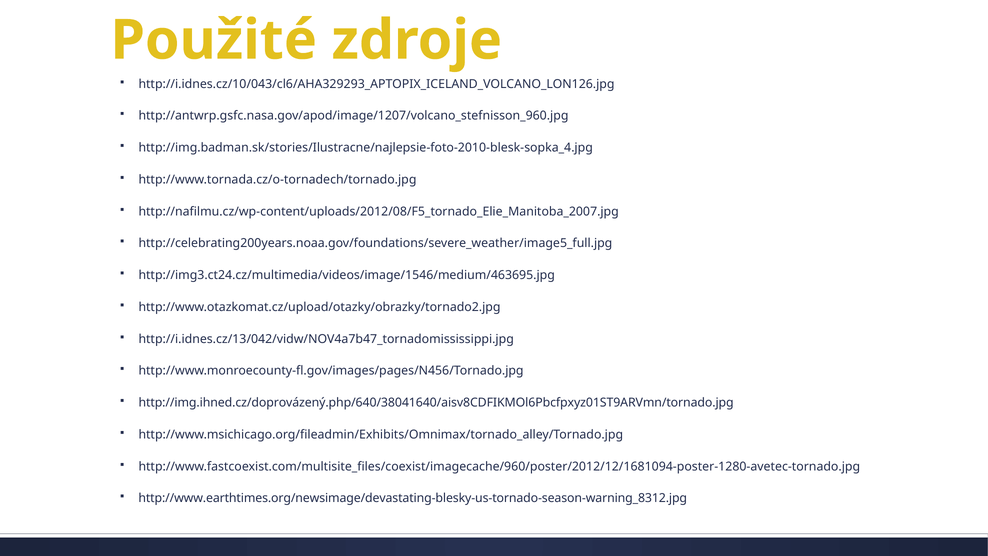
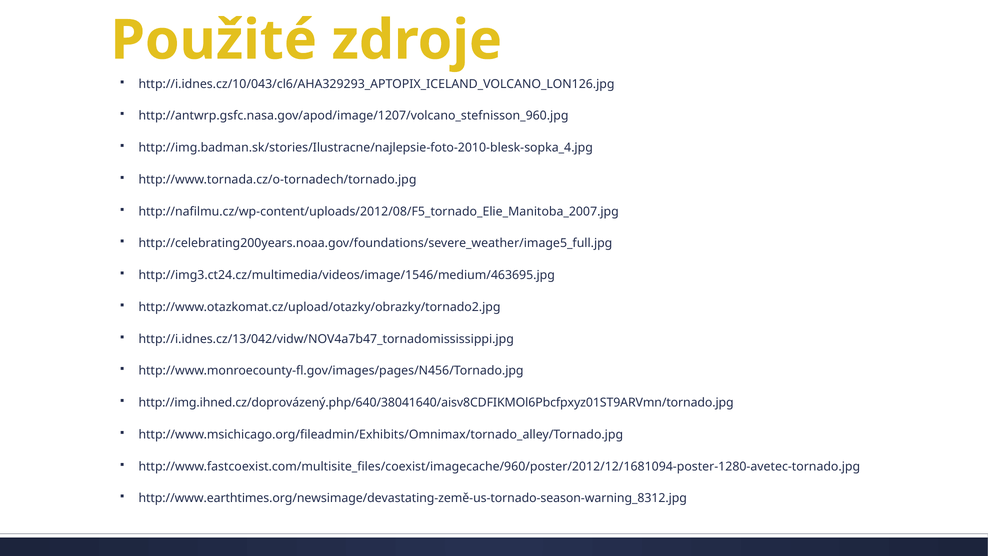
http://www.earthtimes.org/newsimage/devastating-blesky-us-tornado-season-warning_8312.jpg: http://www.earthtimes.org/newsimage/devastating-blesky-us-tornado-season-warning_8312.jpg -> http://www.earthtimes.org/newsimage/devastating-země-us-tornado-season-warning_8312.jpg
